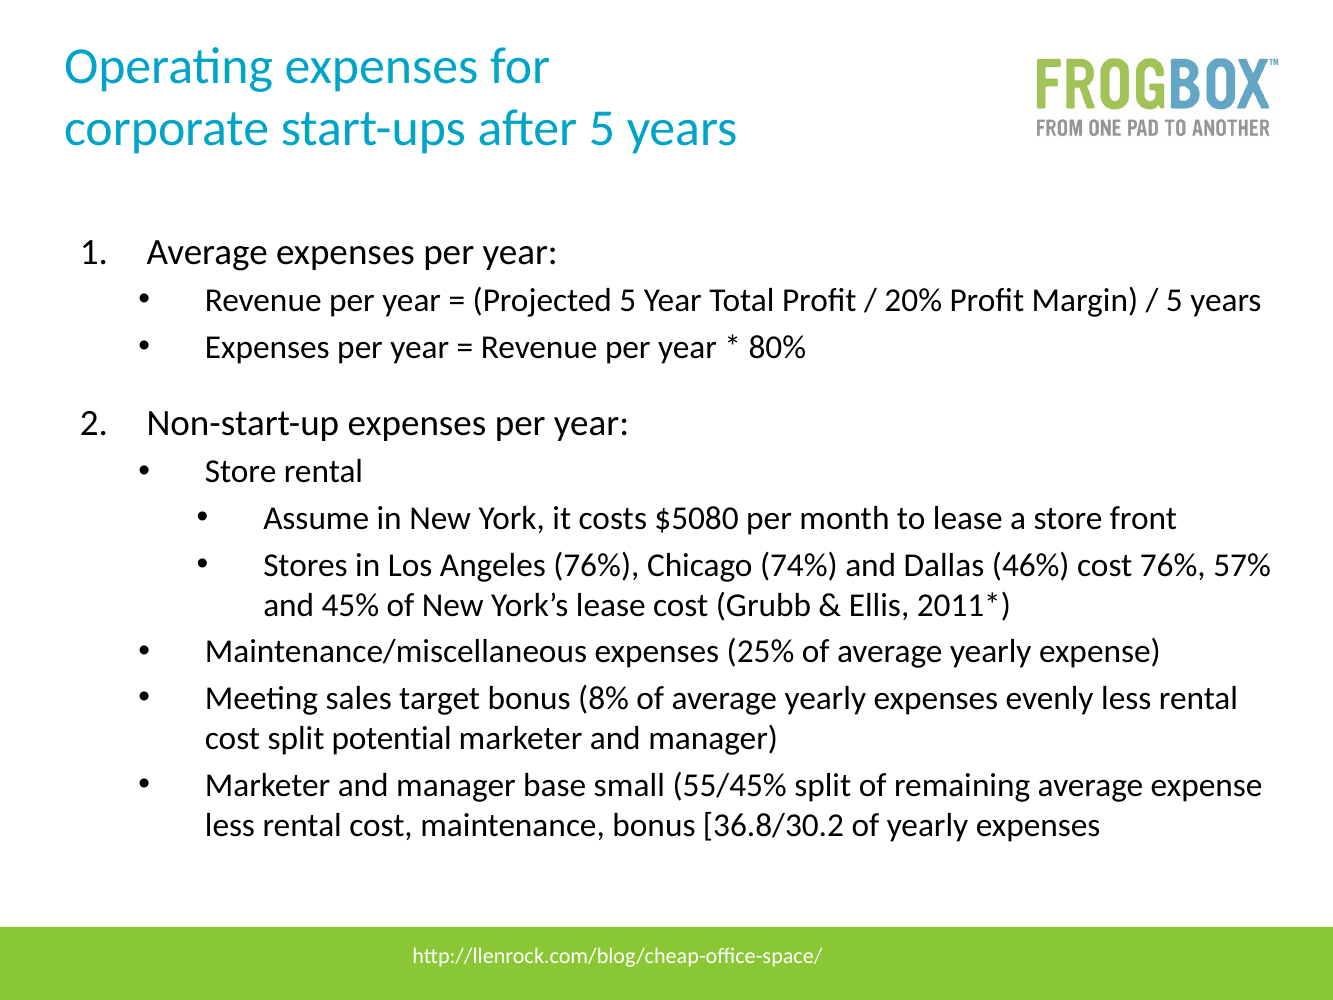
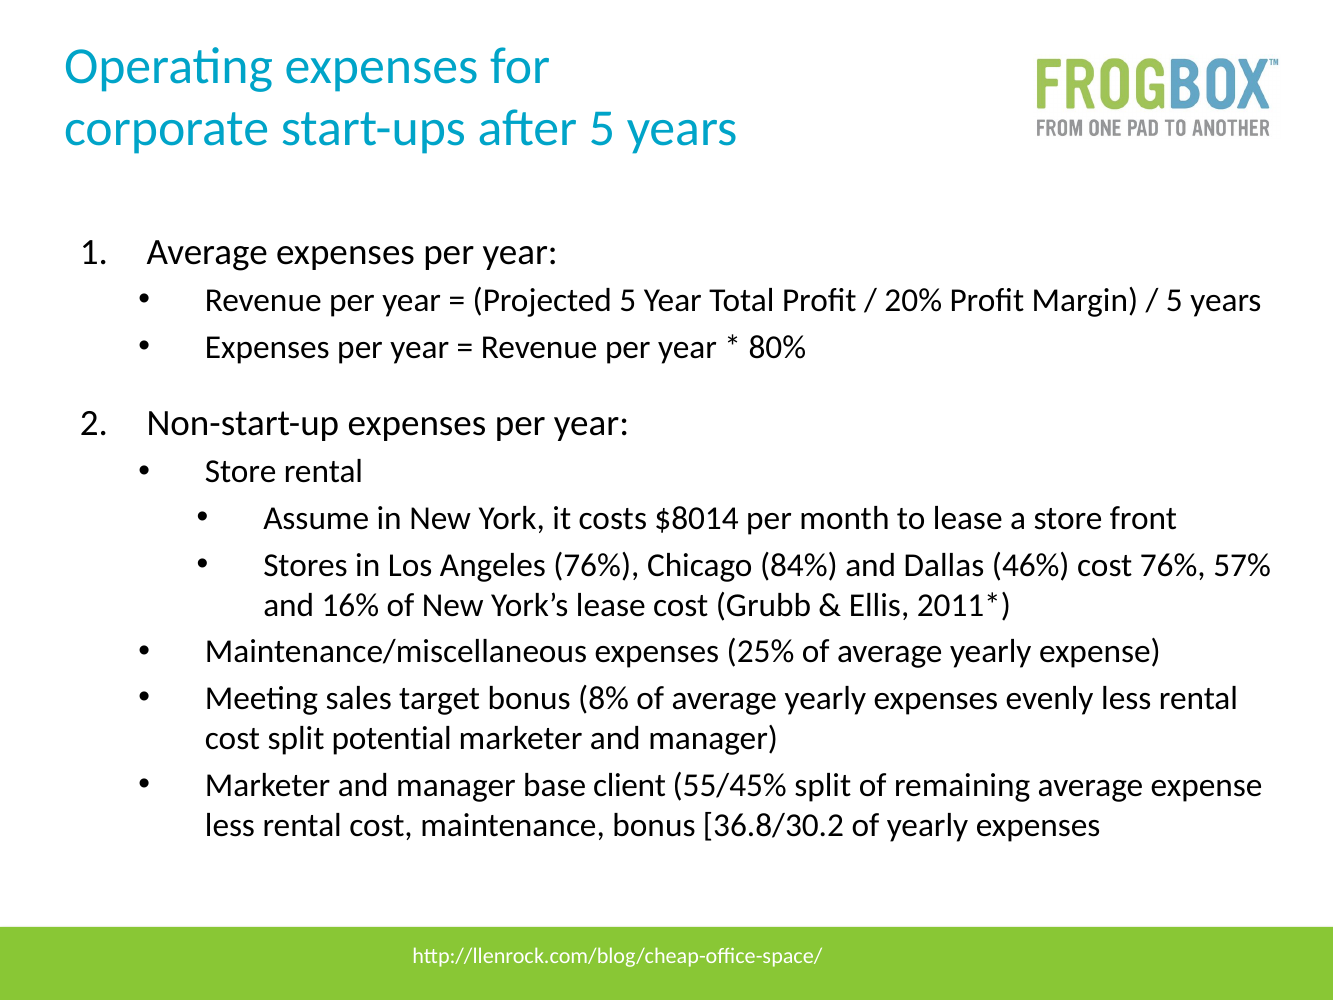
$5080: $5080 -> $8014
74%: 74% -> 84%
45%: 45% -> 16%
small: small -> client
